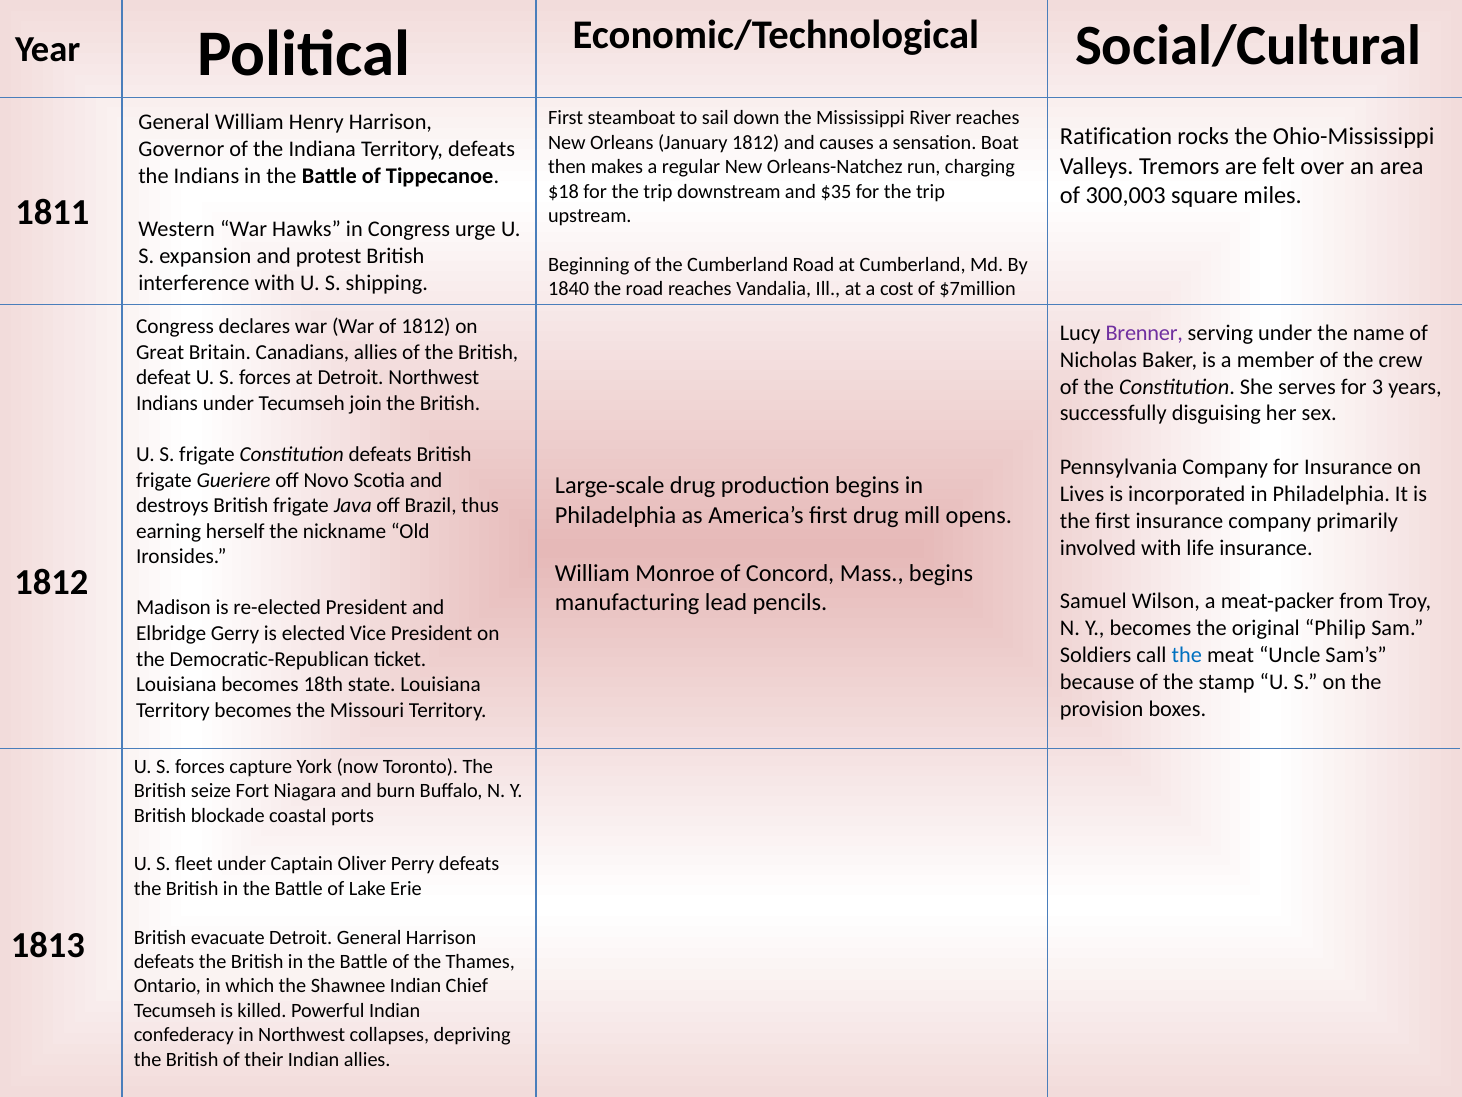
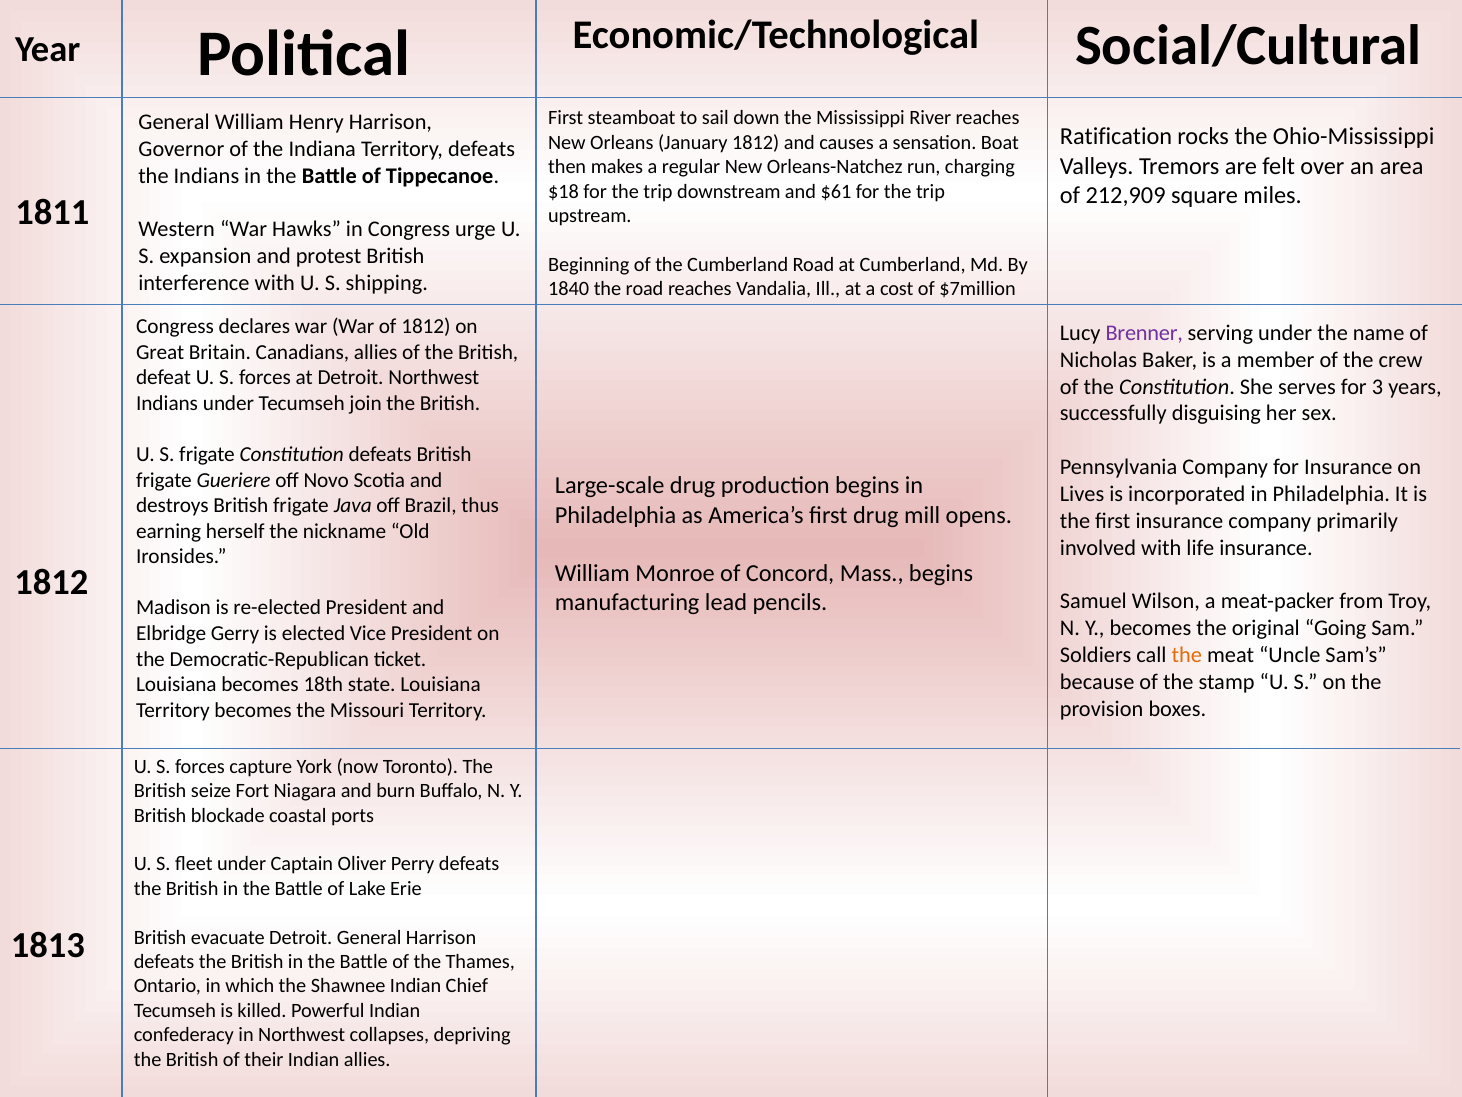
$35: $35 -> $61
300,003: 300,003 -> 212,909
Philip: Philip -> Going
the at (1187, 655) colour: blue -> orange
